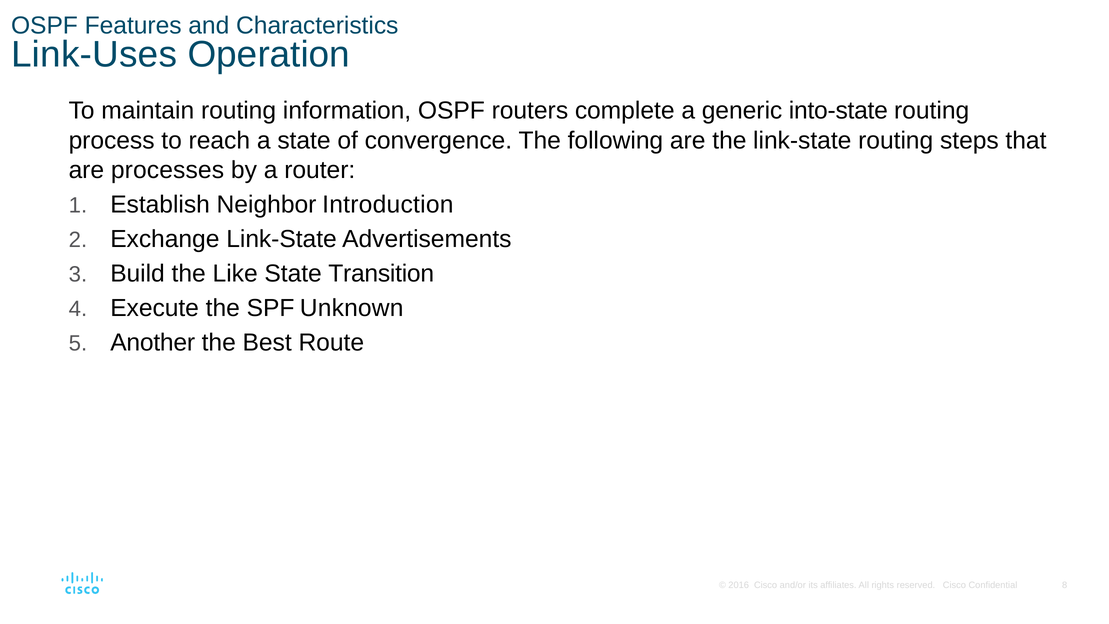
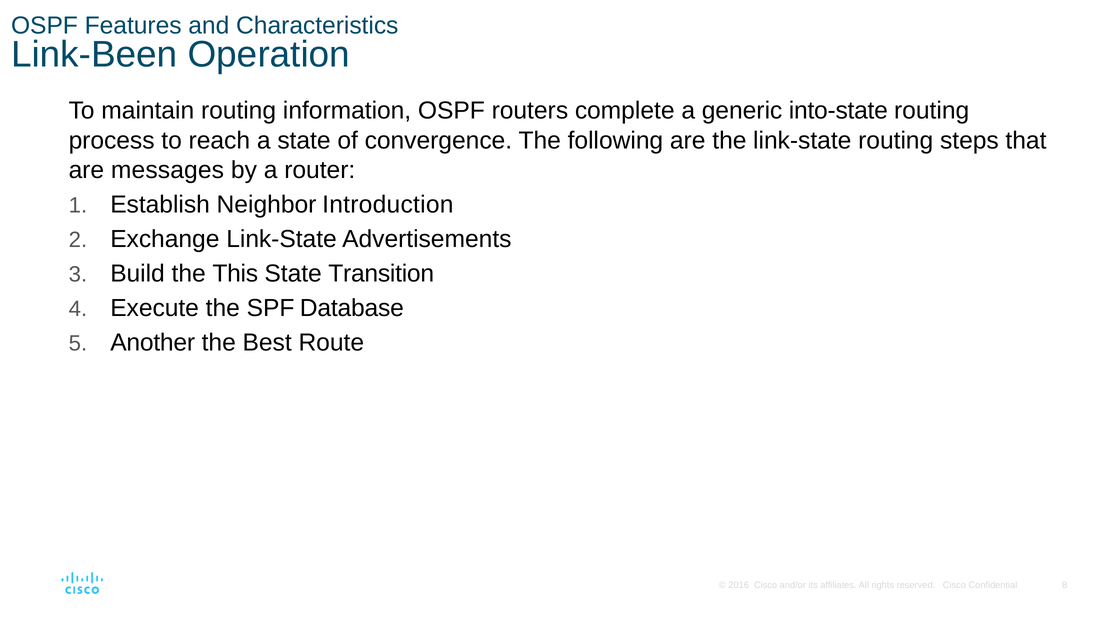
Link-Uses: Link-Uses -> Link-Been
processes: processes -> messages
Like: Like -> This
Unknown: Unknown -> Database
